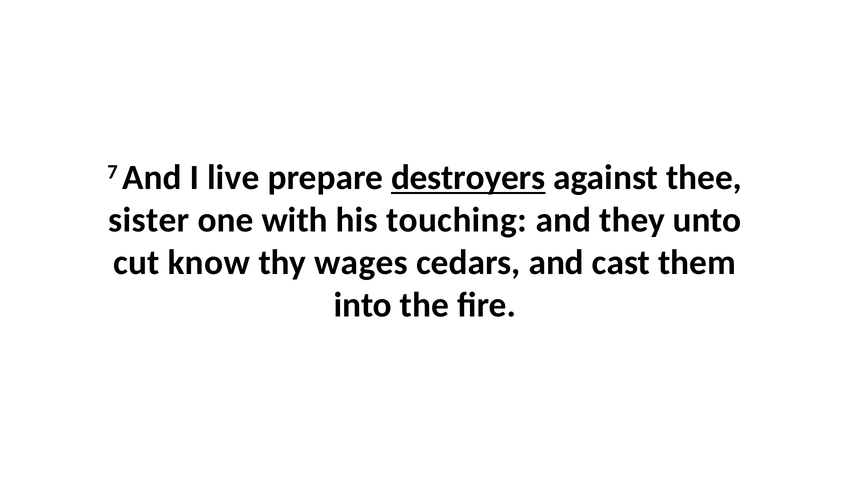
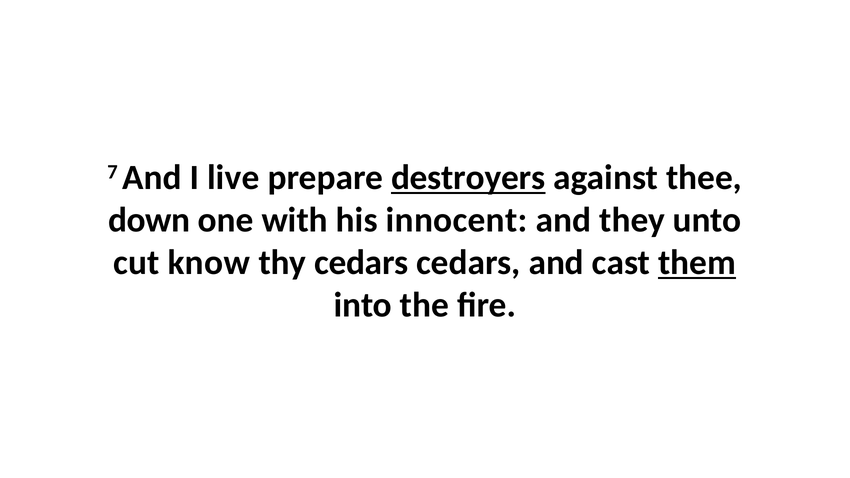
sister: sister -> down
touching: touching -> innocent
thy wages: wages -> cedars
them underline: none -> present
